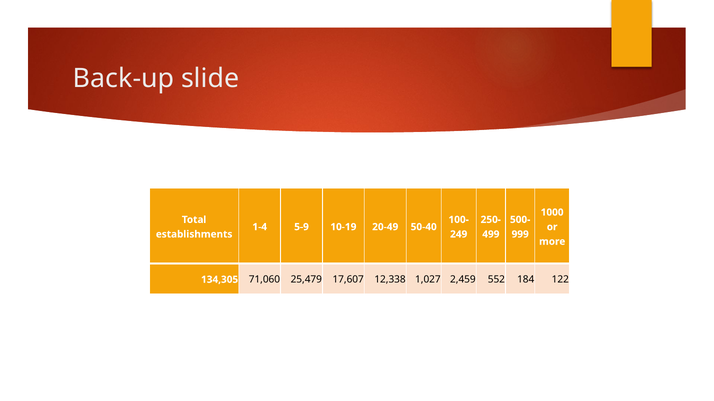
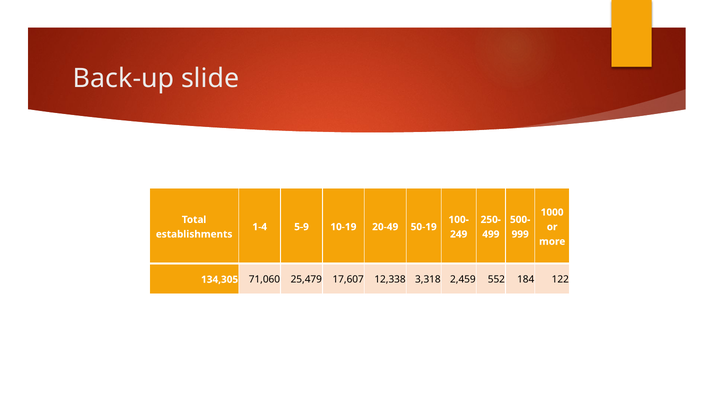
50-40: 50-40 -> 50-19
1,027: 1,027 -> 3,318
